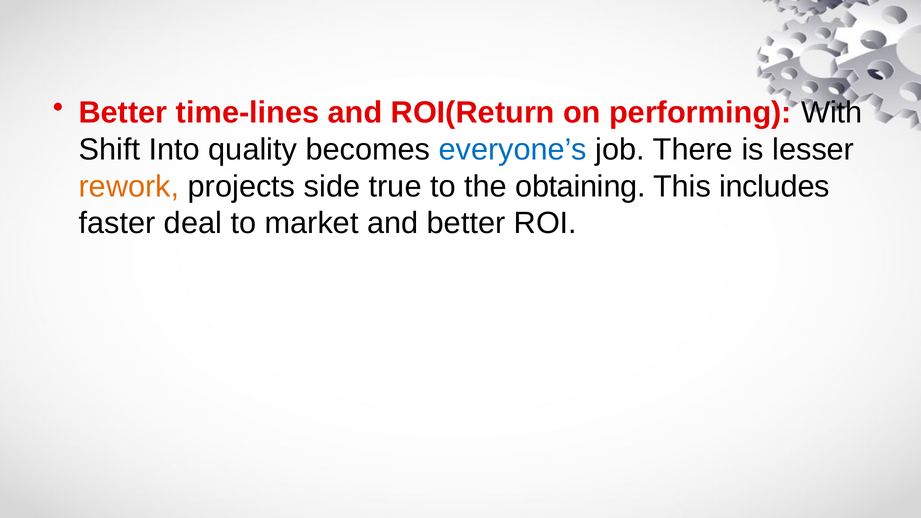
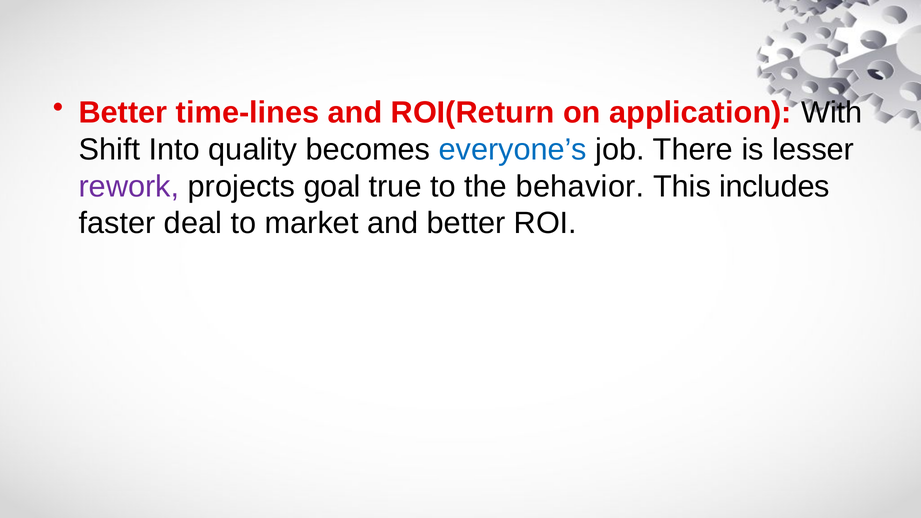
performing: performing -> application
rework colour: orange -> purple
side: side -> goal
obtaining: obtaining -> behavior
